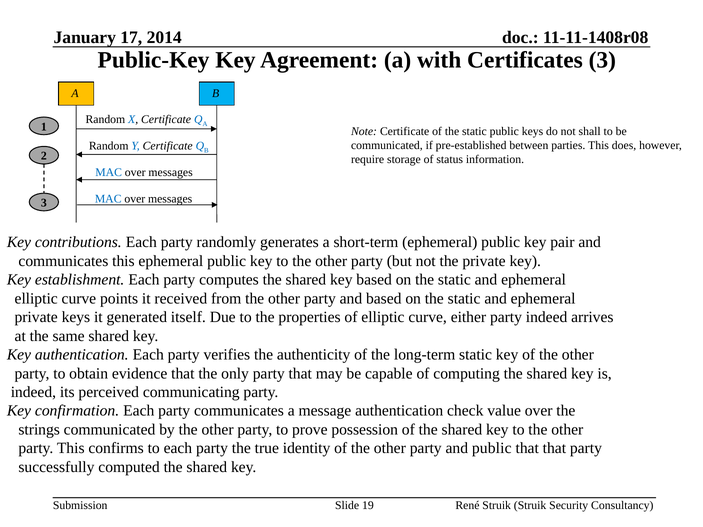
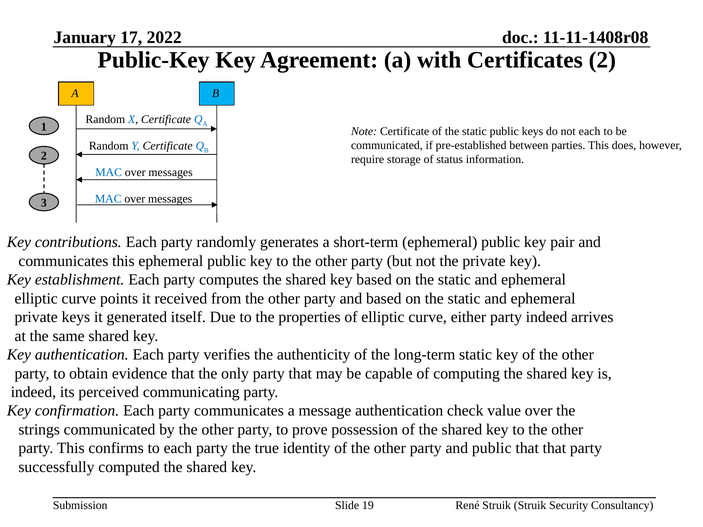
2014: 2014 -> 2022
Certificates 3: 3 -> 2
not shall: shall -> each
